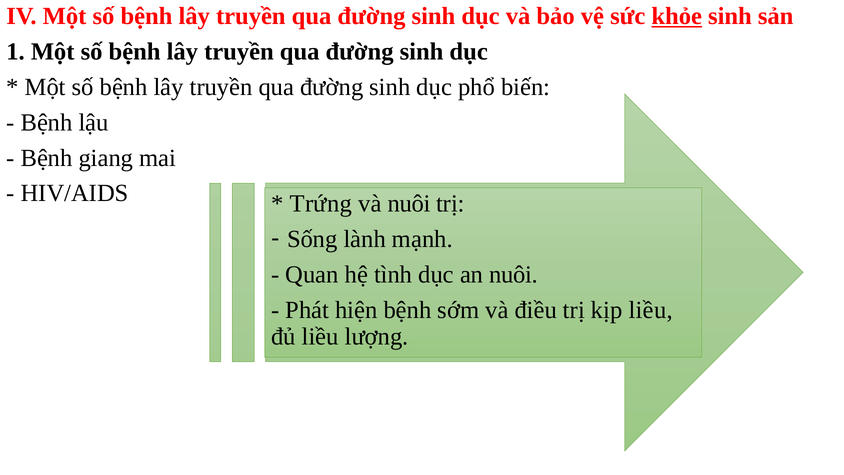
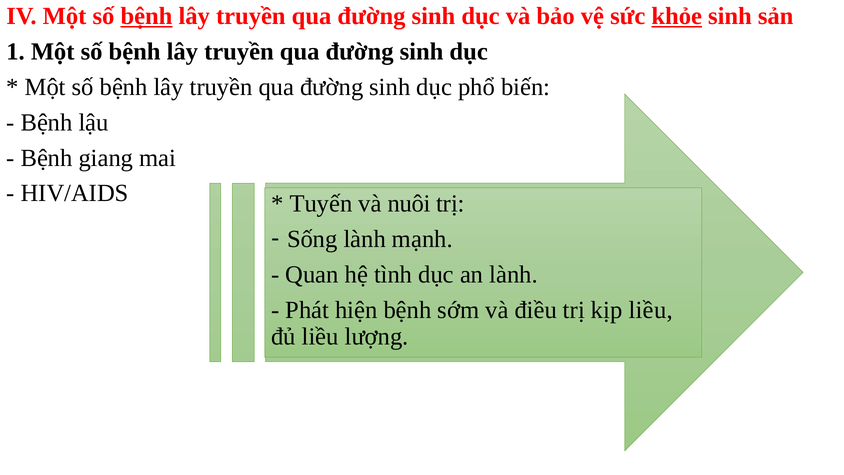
bệnh at (146, 16) underline: none -> present
Trứng: Trứng -> Tuyến
an nuôi: nuôi -> lành
